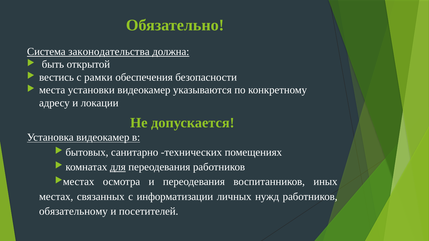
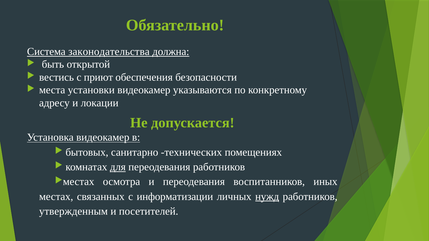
рамки: рамки -> приют
нужд underline: none -> present
обязательному: обязательному -> утвержденным
